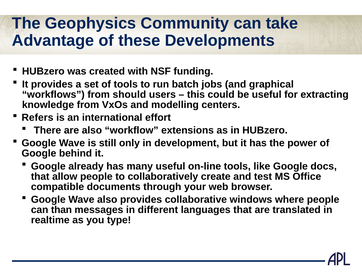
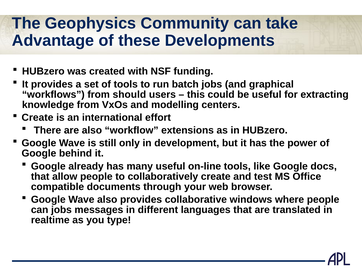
Refers at (37, 117): Refers -> Create
can than: than -> jobs
